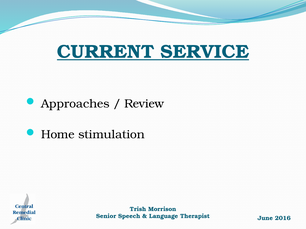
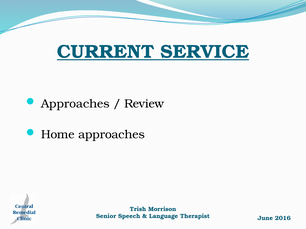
Home stimulation: stimulation -> approaches
